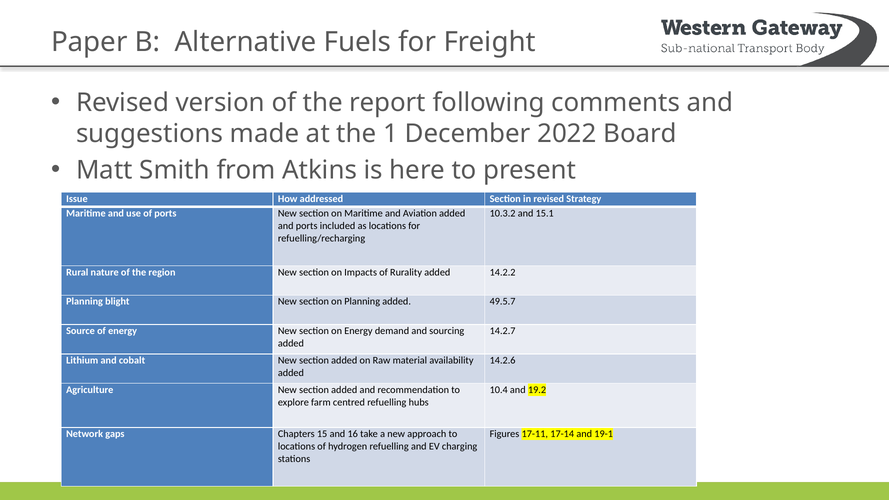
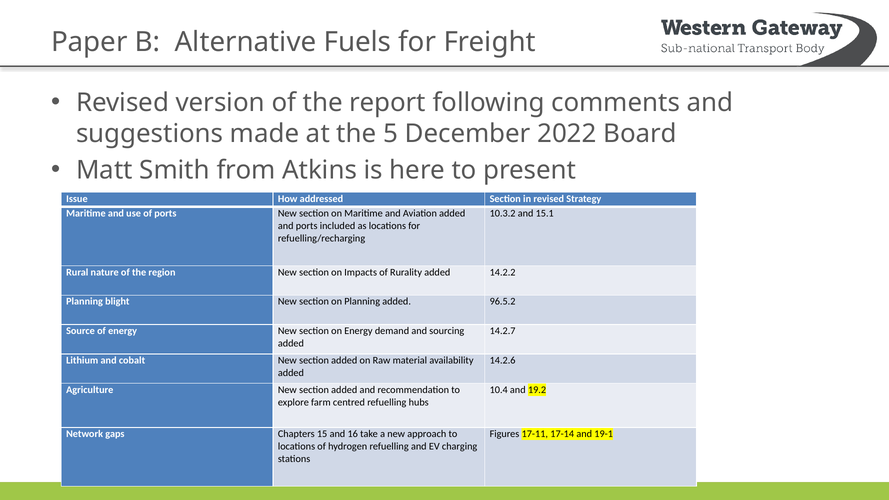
1: 1 -> 5
49.5.7: 49.5.7 -> 96.5.2
